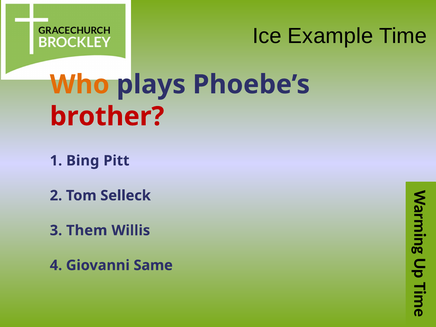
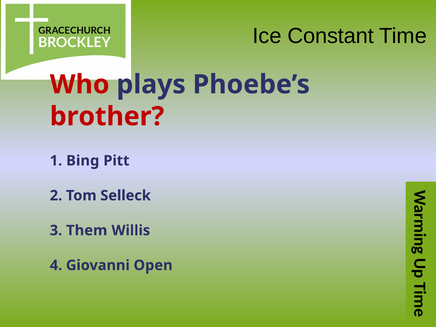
Example: Example -> Constant
Who colour: orange -> red
Same: Same -> Open
